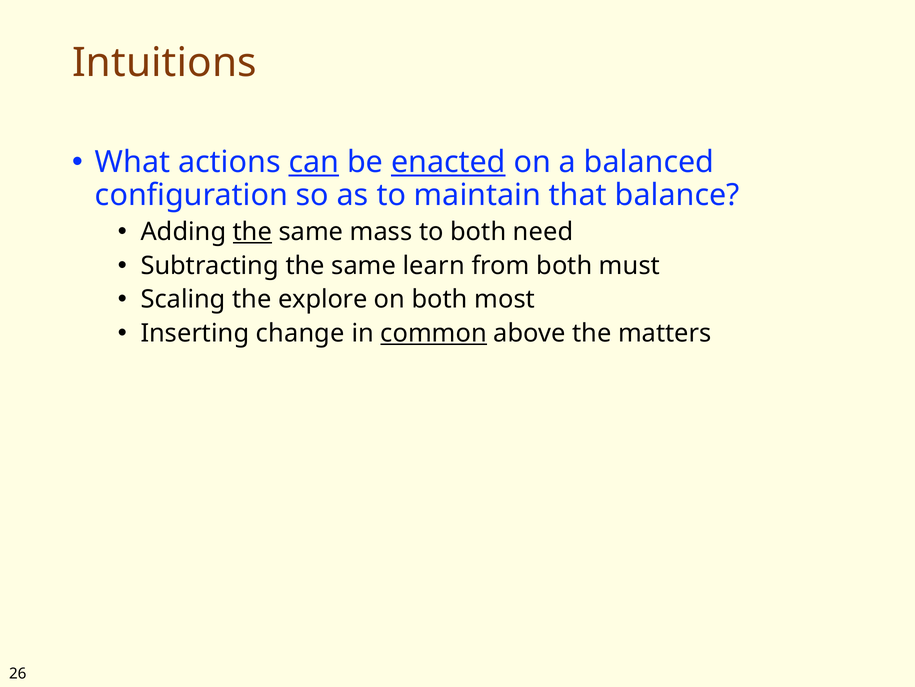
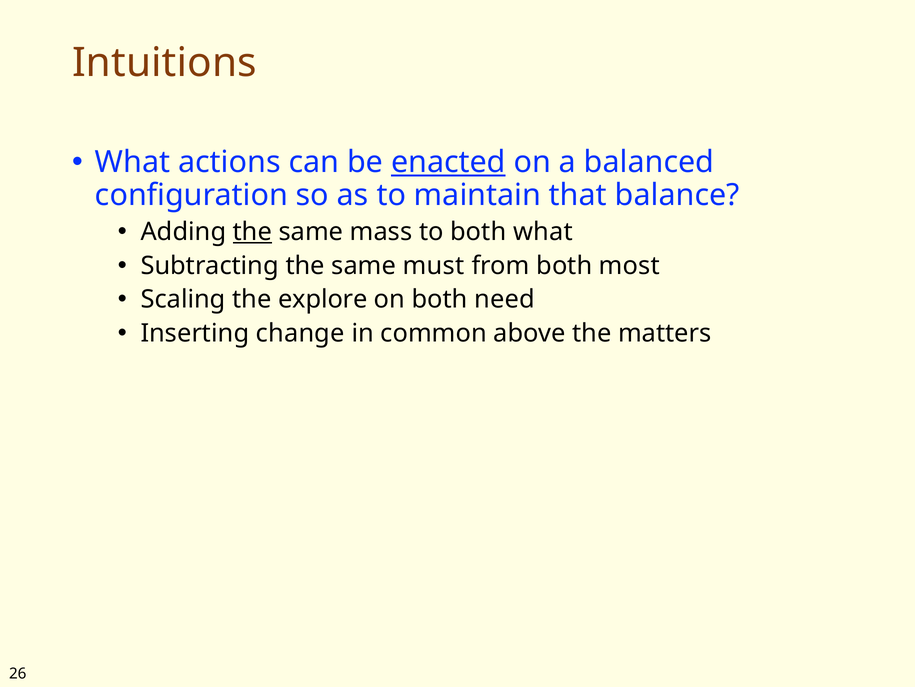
can underline: present -> none
both need: need -> what
learn: learn -> must
must: must -> most
most: most -> need
common underline: present -> none
